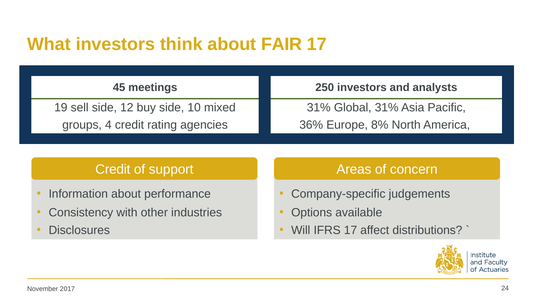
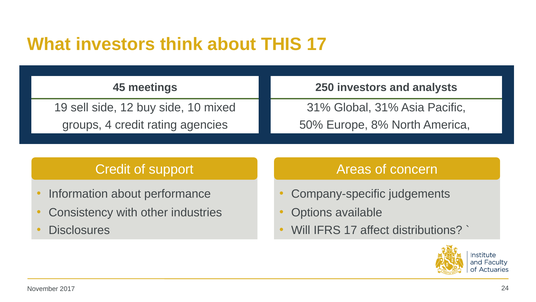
FAIR: FAIR -> THIS
36%: 36% -> 50%
